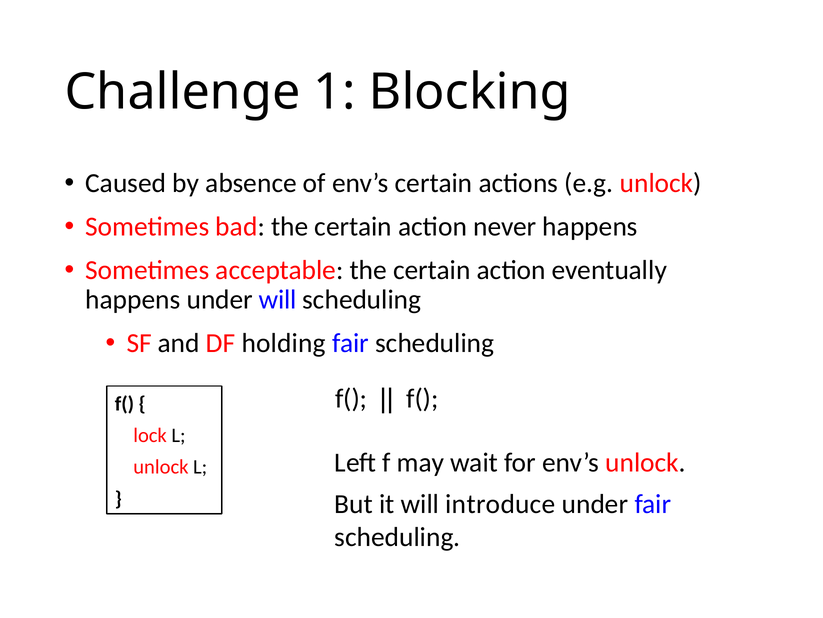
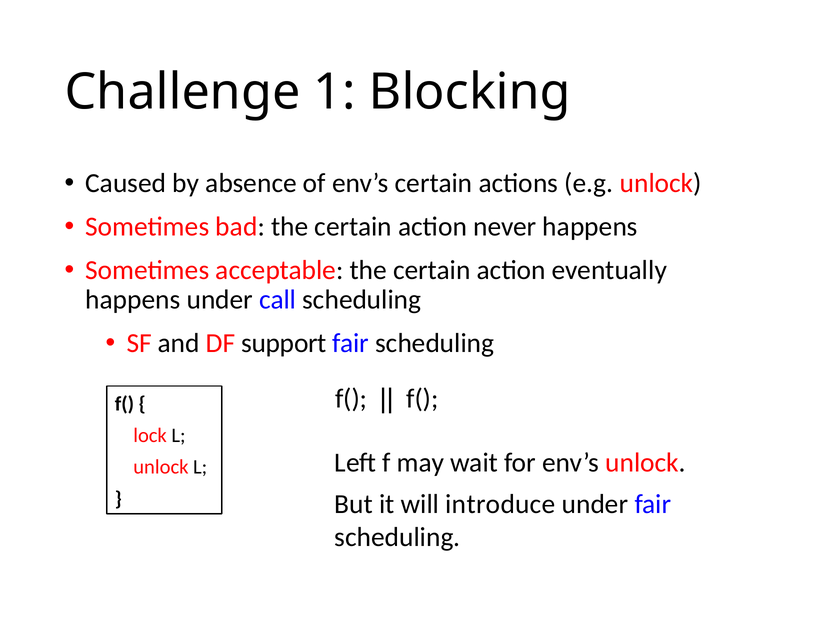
under will: will -> call
holding: holding -> support
